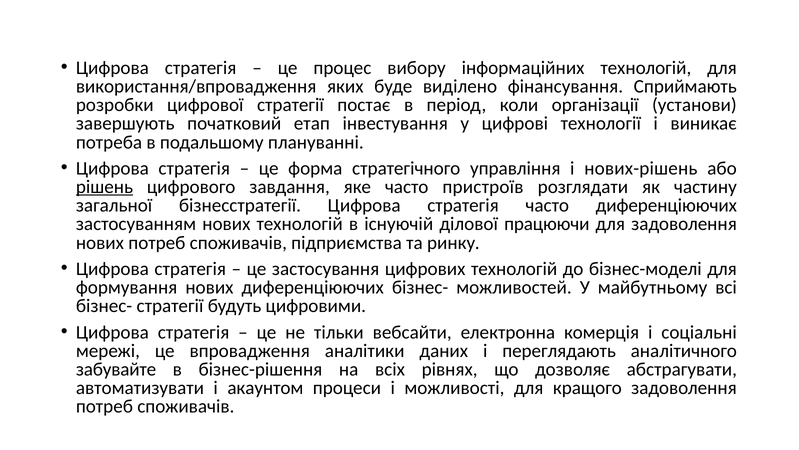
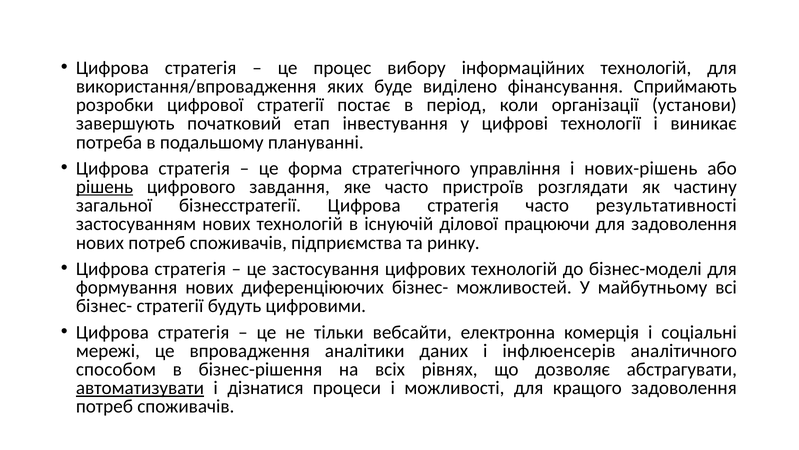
часто диференціюючих: диференціюючих -> результативності
переглядають: переглядають -> інфлюенсерів
забувайте: забувайте -> способом
автоматизувати underline: none -> present
акаунтом: акаунтом -> дізнатися
